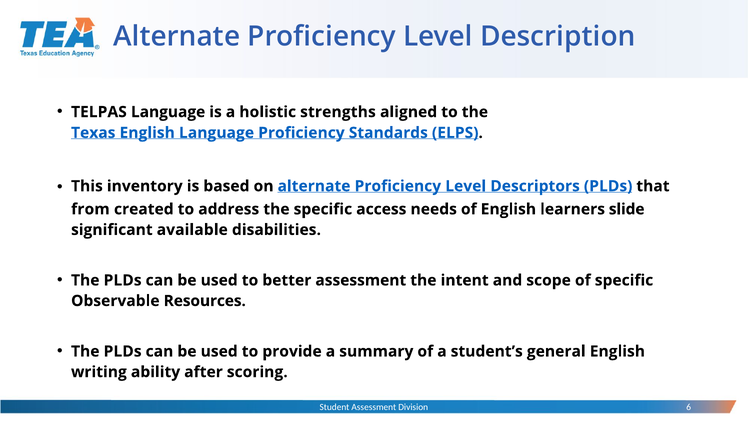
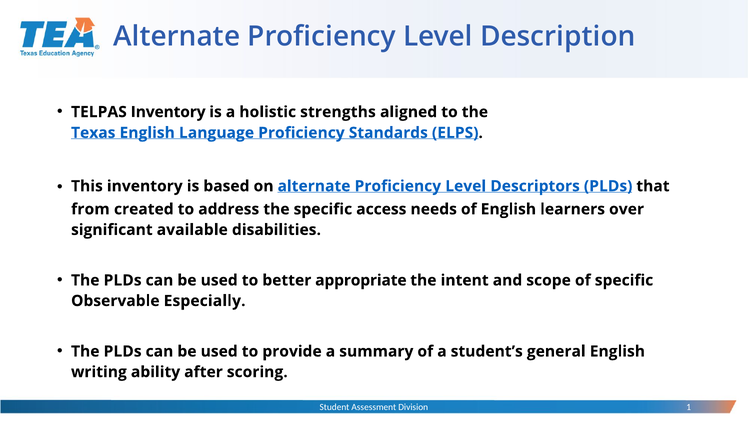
TELPAS Language: Language -> Inventory
slide: slide -> over
better assessment: assessment -> appropriate
Resources: Resources -> Especially
6: 6 -> 1
